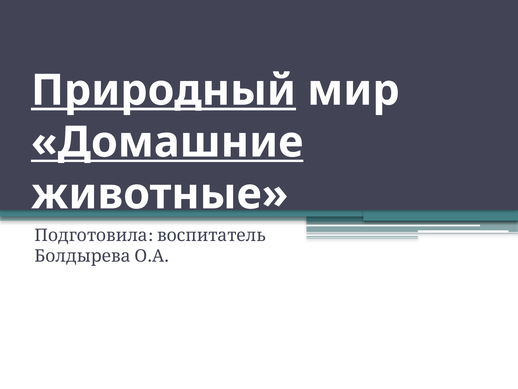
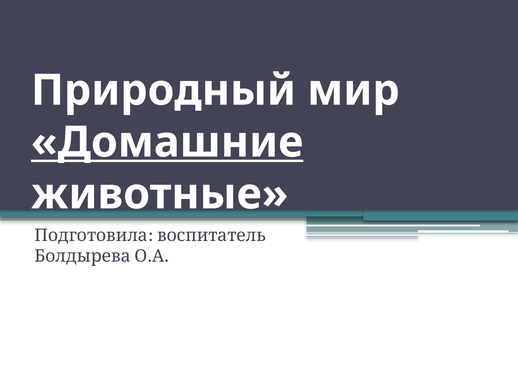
Природный underline: present -> none
